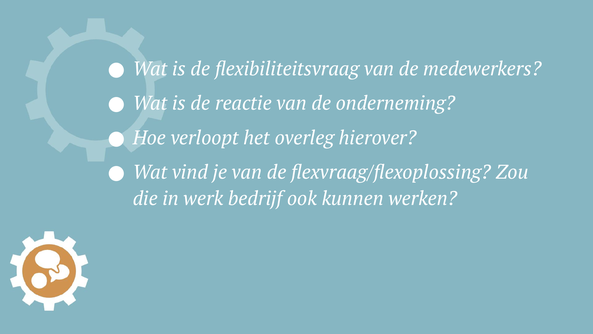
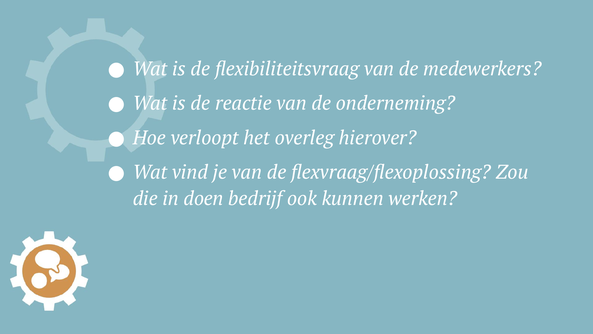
werk: werk -> doen
